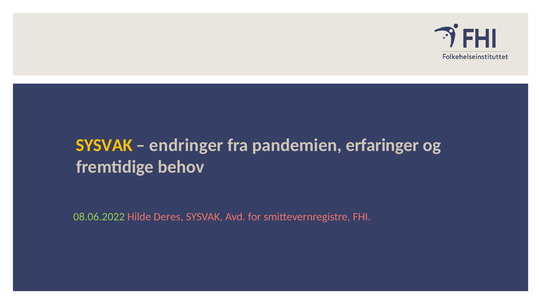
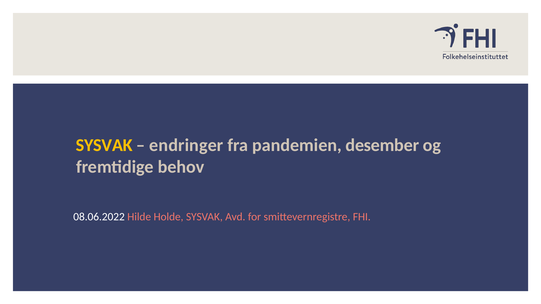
erfaringer: erfaringer -> desember
08.06.2022 colour: light green -> white
Deres: Deres -> Holde
